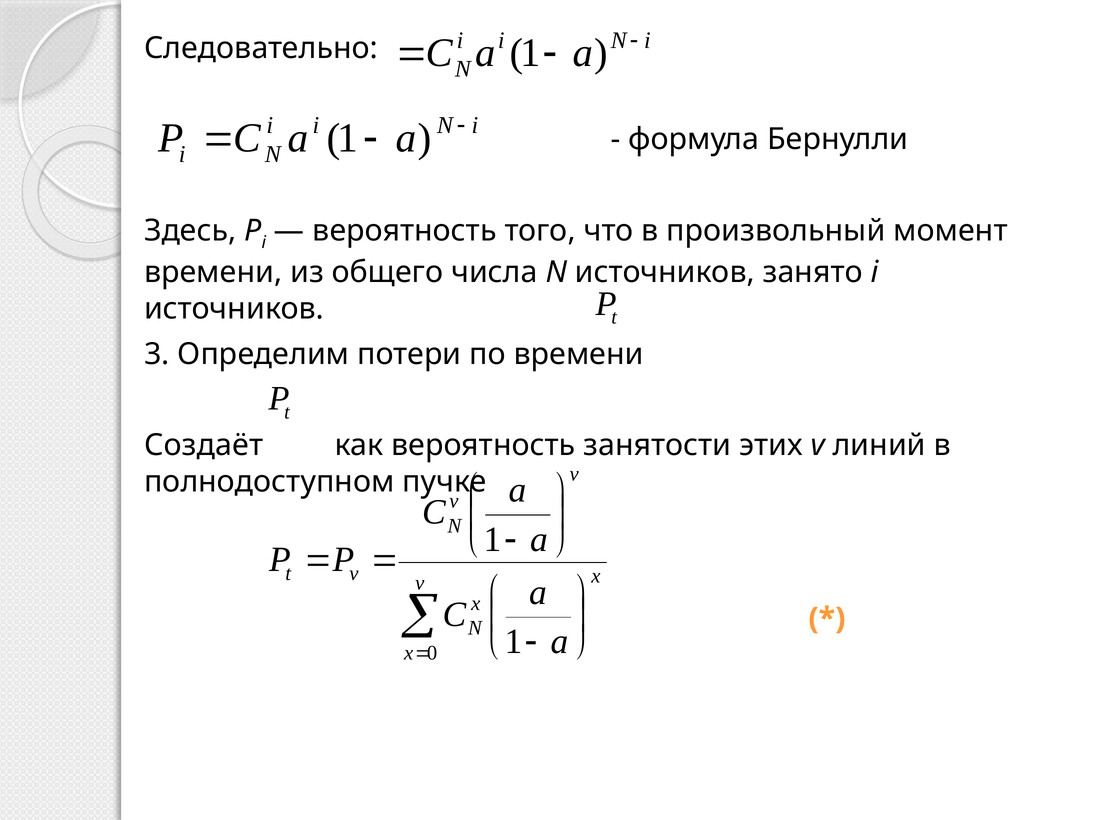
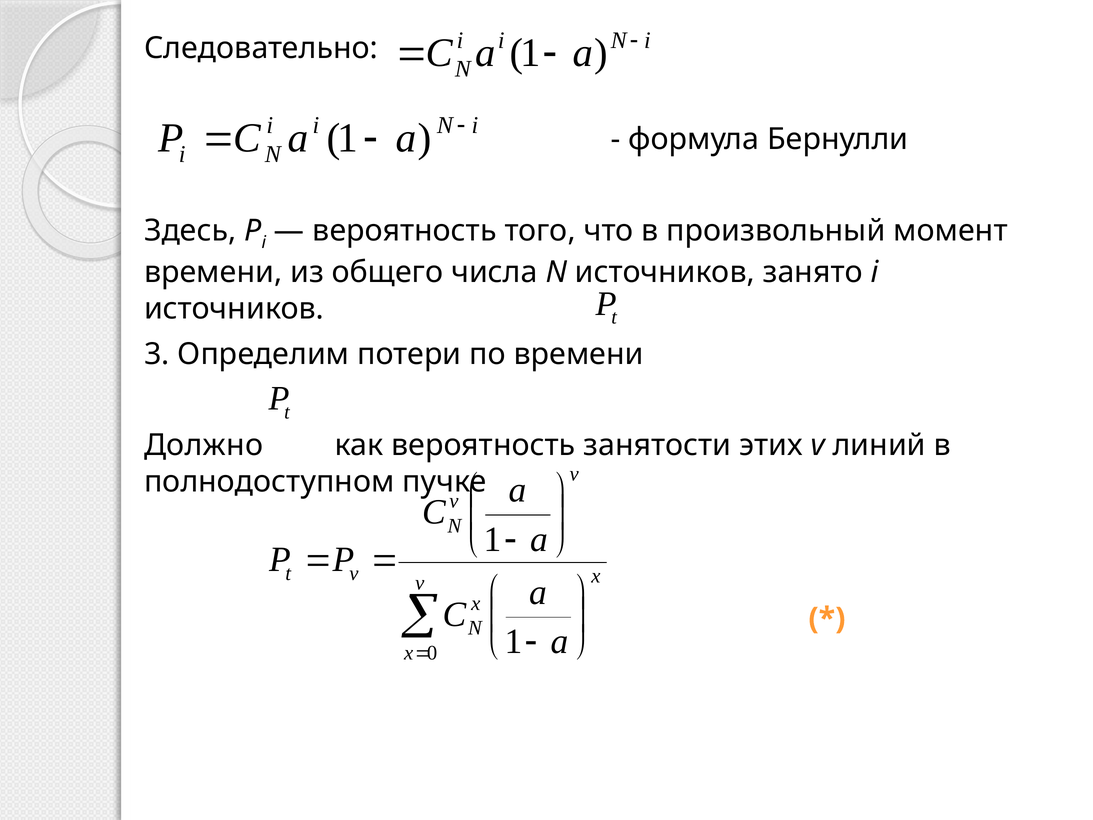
Создаёт: Создаёт -> Должно
